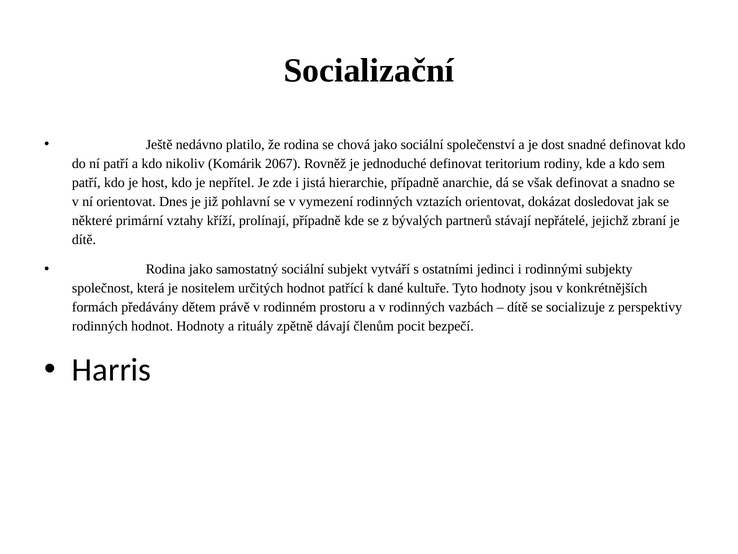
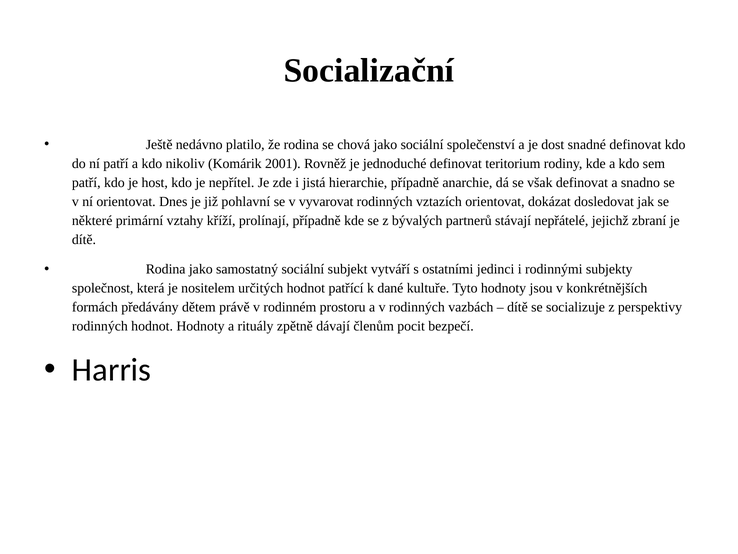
2067: 2067 -> 2001
vymezení: vymezení -> vyvarovat
